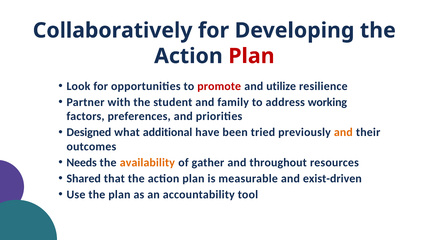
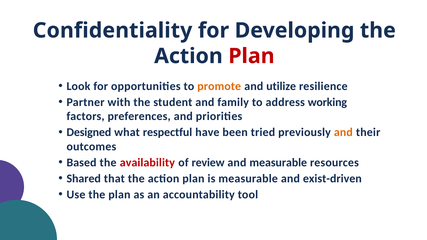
Collaboratively: Collaboratively -> Confidentiality
promote colour: red -> orange
additional: additional -> respectful
Needs: Needs -> Based
availability colour: orange -> red
gather: gather -> review
and throughout: throughout -> measurable
